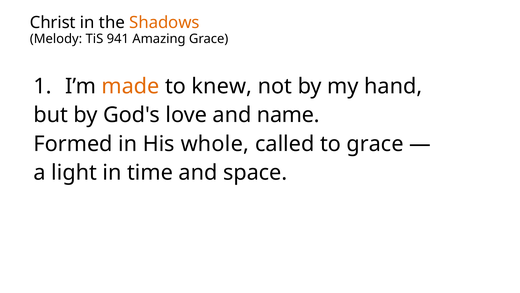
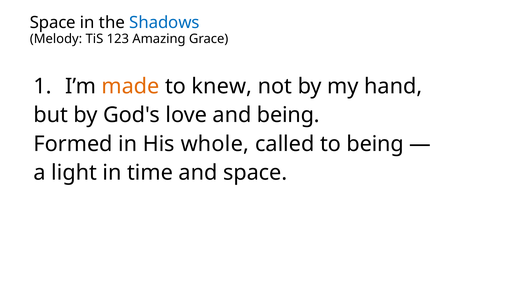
Christ at (53, 23): Christ -> Space
Shadows colour: orange -> blue
941: 941 -> 123
and name: name -> being
to grace: grace -> being
